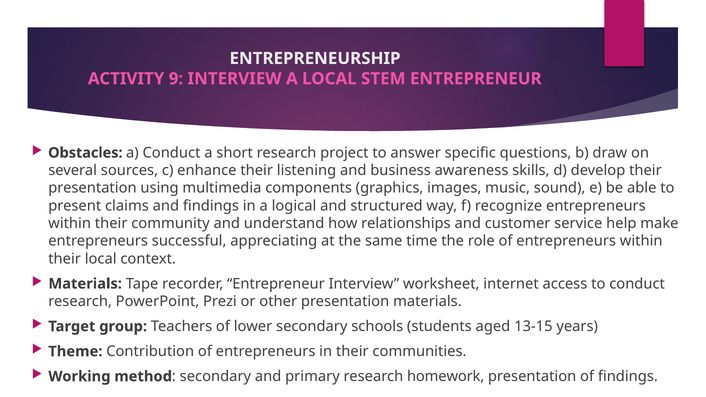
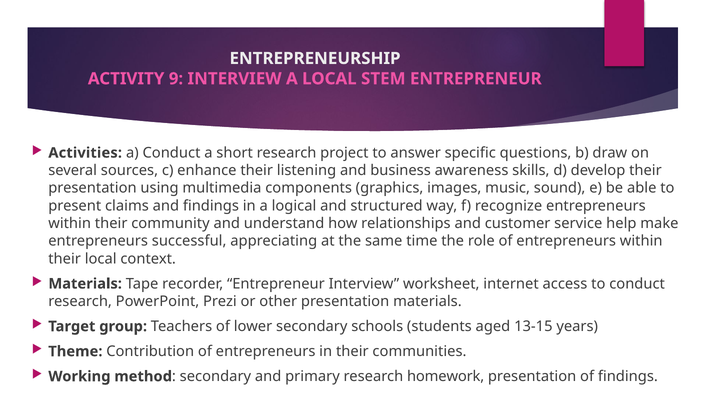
Obstacles: Obstacles -> Activities
